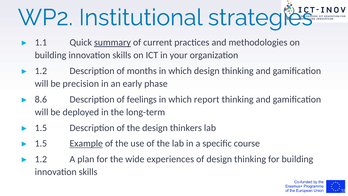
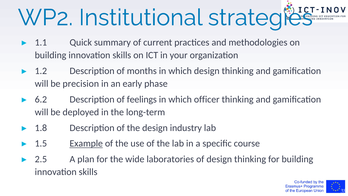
summary underline: present -> none
8.6: 8.6 -> 6.2
report: report -> officer
1.5 at (41, 128): 1.5 -> 1.8
thinkers: thinkers -> industry
1.2 at (41, 159): 1.2 -> 2.5
experiences: experiences -> laboratories
